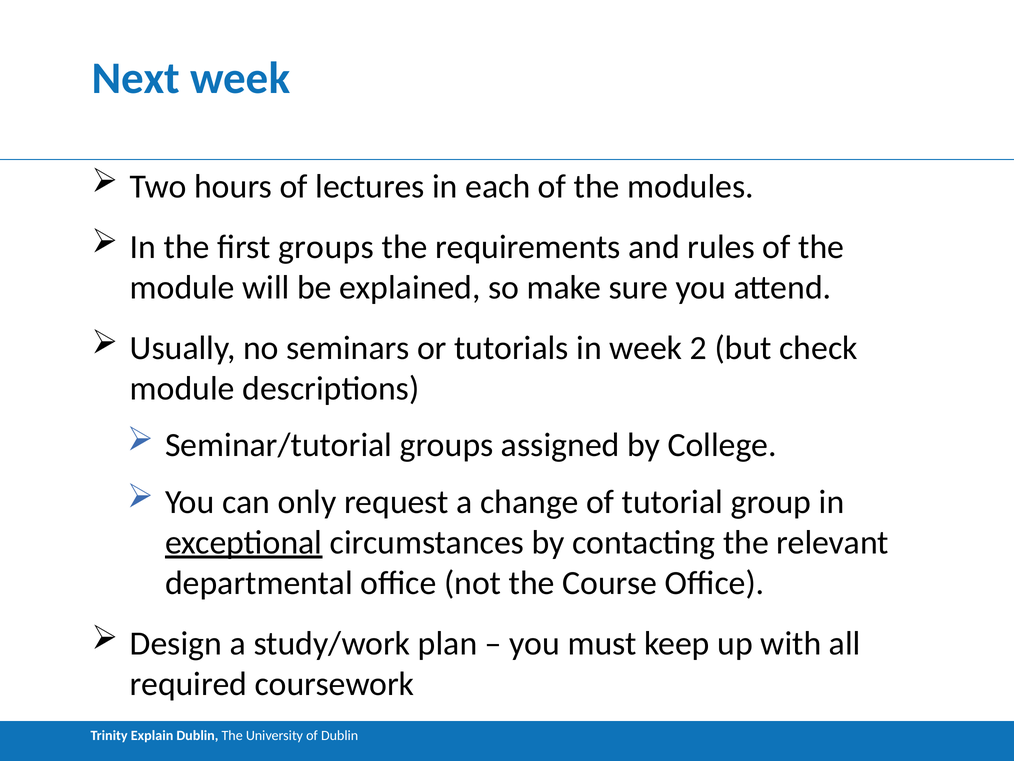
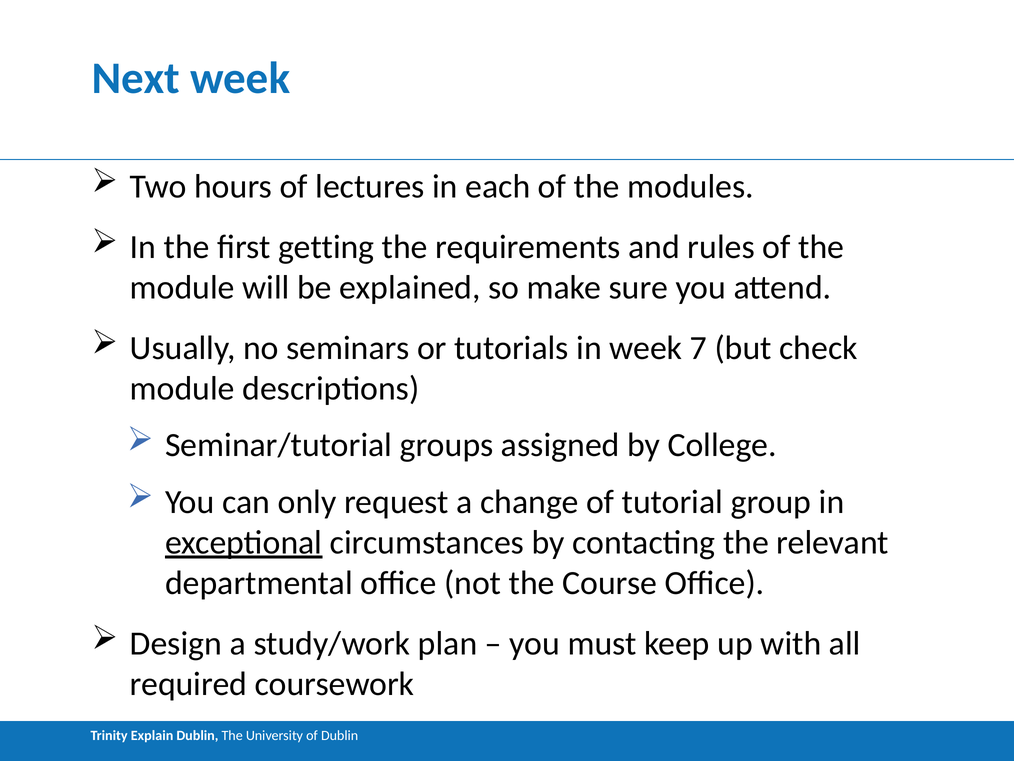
first groups: groups -> getting
2: 2 -> 7
